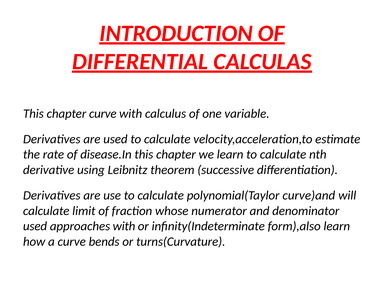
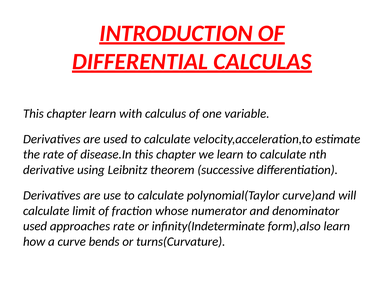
chapter curve: curve -> learn
approaches with: with -> rate
